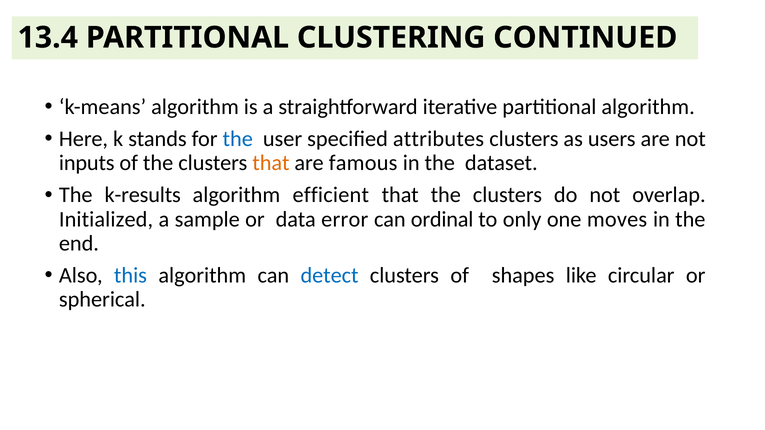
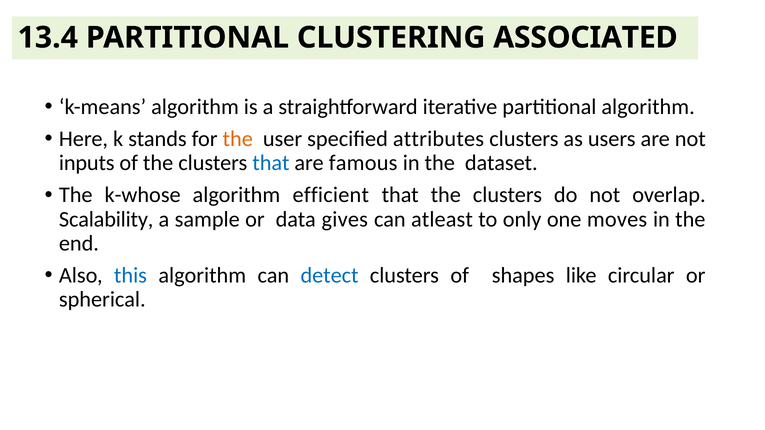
CONTINUED: CONTINUED -> ASSOCIATED
the at (238, 139) colour: blue -> orange
that at (271, 163) colour: orange -> blue
k-results: k-results -> k-whose
Initialized: Initialized -> Scalability
error: error -> gives
ordinal: ordinal -> atleast
